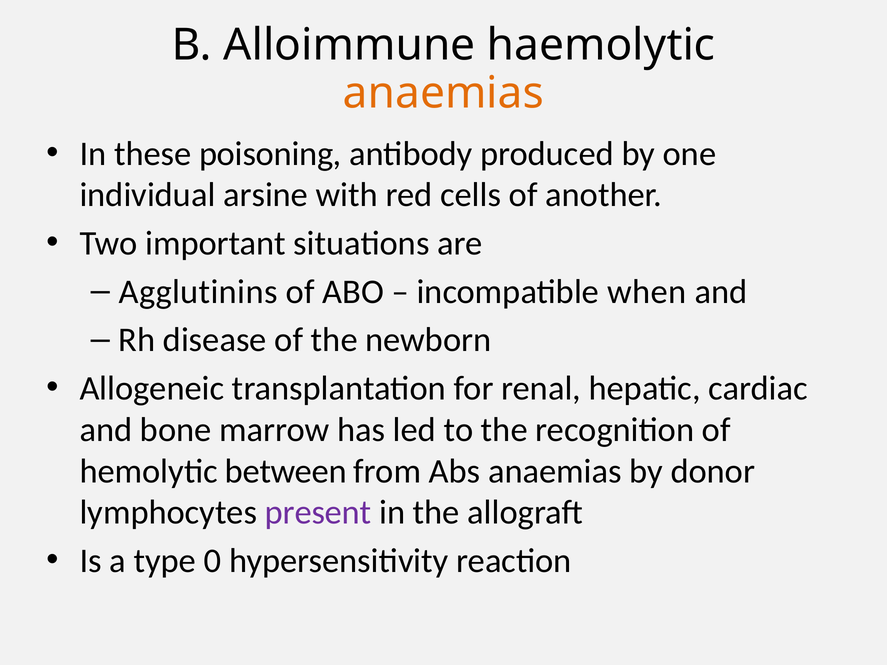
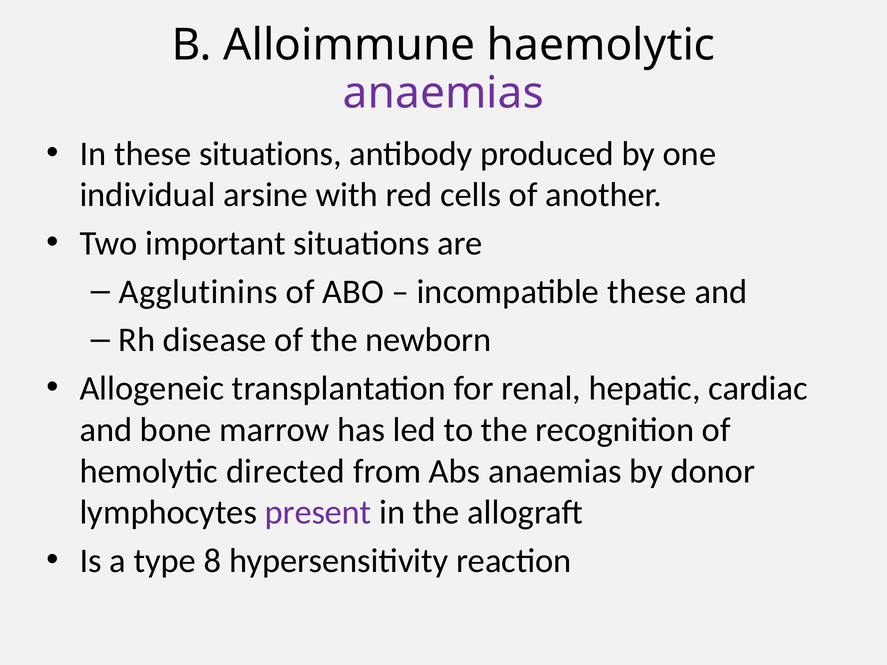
anaemias at (443, 93) colour: orange -> purple
these poisoning: poisoning -> situations
incompatible when: when -> these
between: between -> directed
0: 0 -> 8
